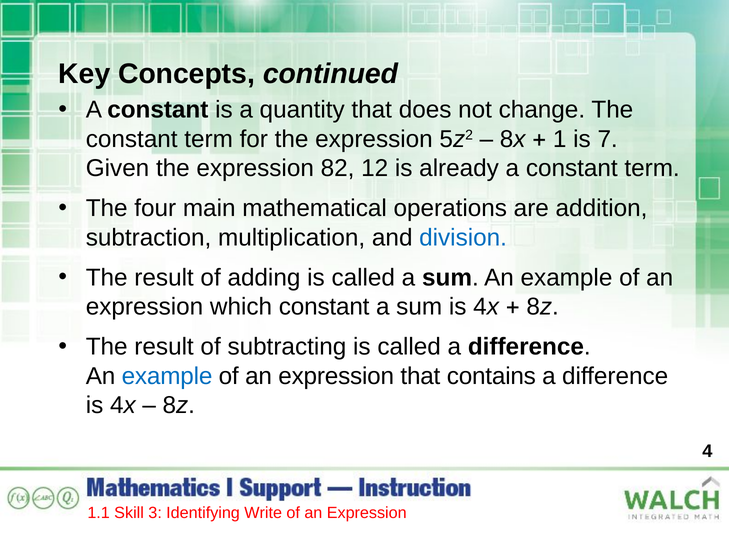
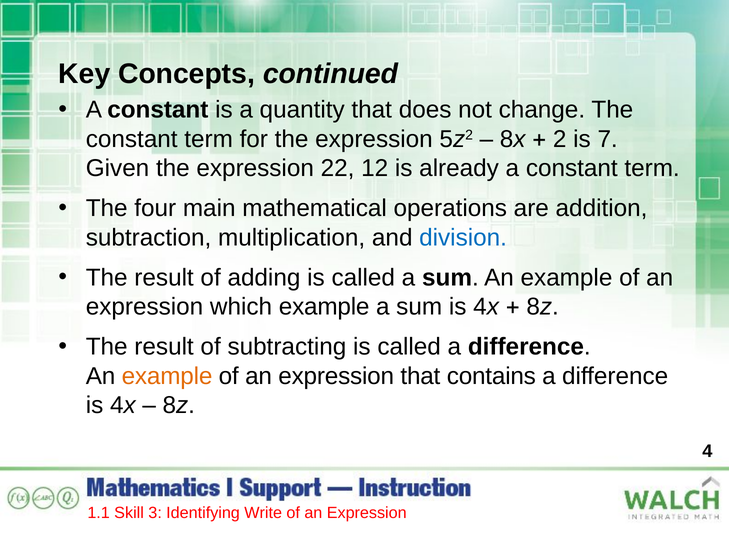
1: 1 -> 2
82: 82 -> 22
which constant: constant -> example
example at (167, 376) colour: blue -> orange
